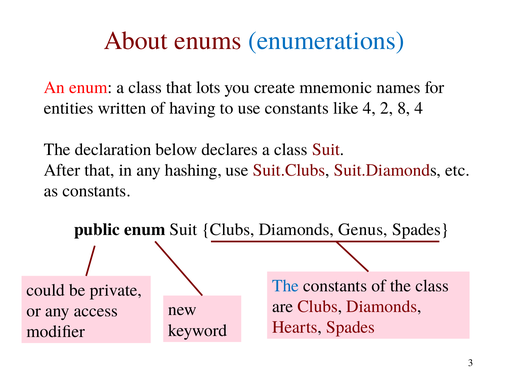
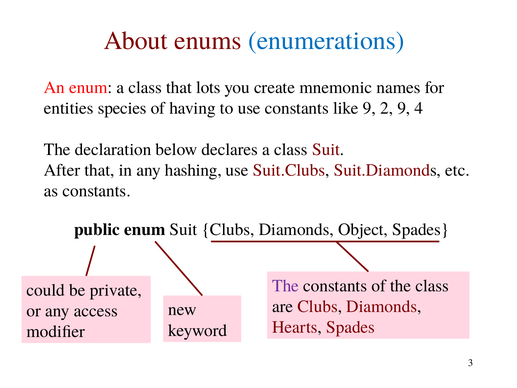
written: written -> species
like 4: 4 -> 9
2 8: 8 -> 9
Genus: Genus -> Object
The at (286, 285) colour: blue -> purple
